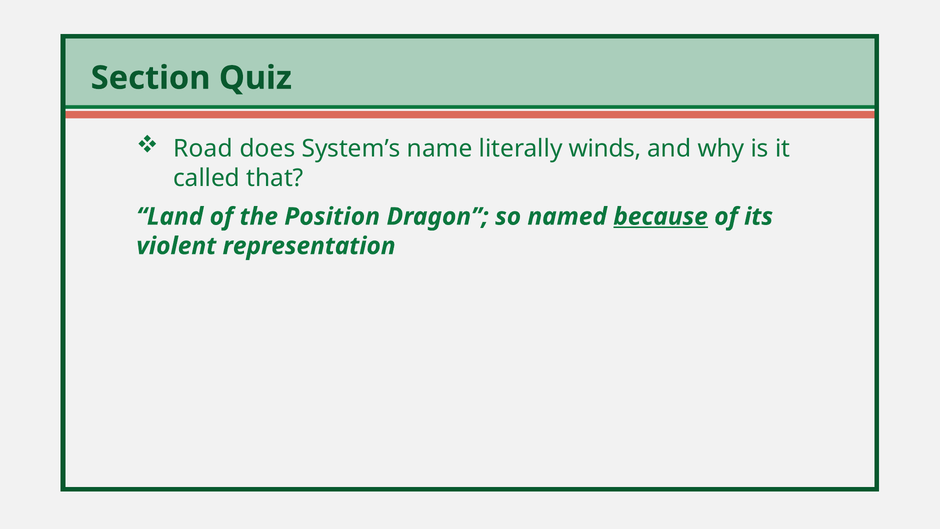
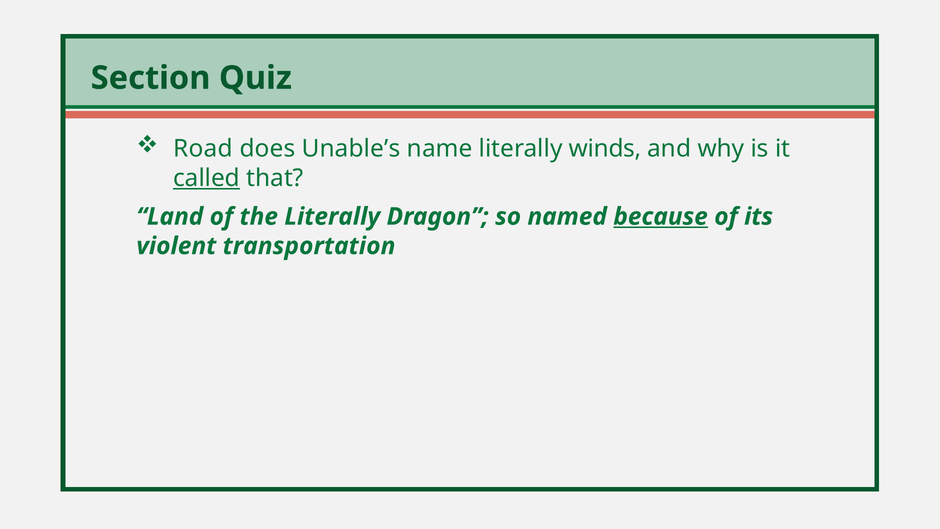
System’s: System’s -> Unable’s
called underline: none -> present
the Position: Position -> Literally
representation: representation -> transportation
